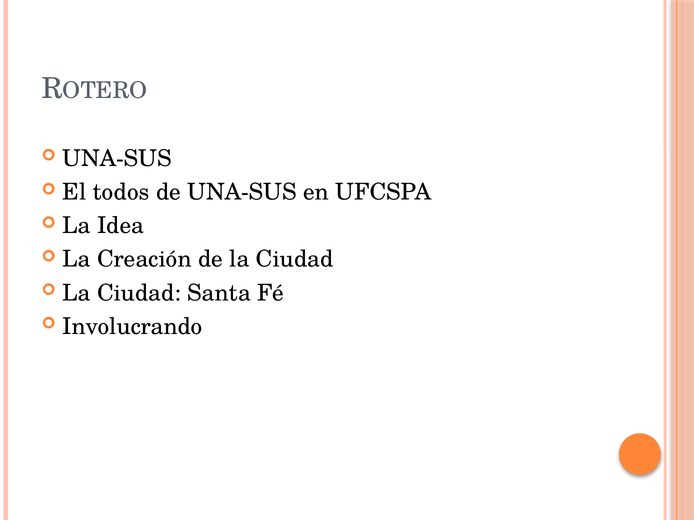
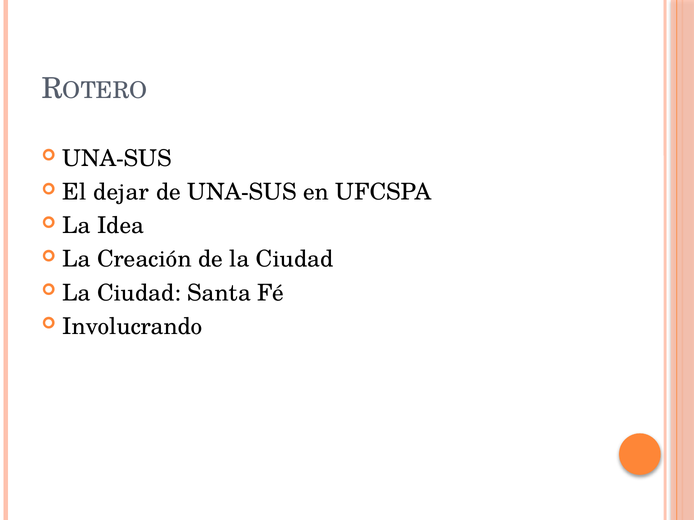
todos: todos -> dejar
